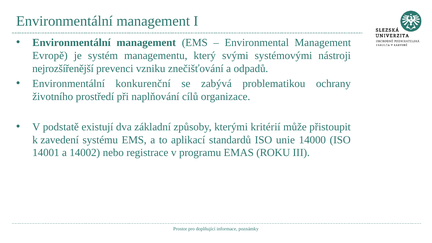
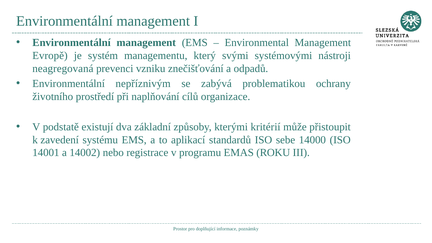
nejrozšířenější: nejrozšířenější -> neagregovaná
konkurenční: konkurenční -> nepříznivým
unie: unie -> sebe
